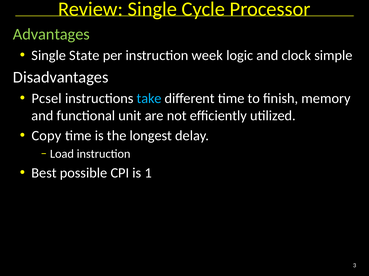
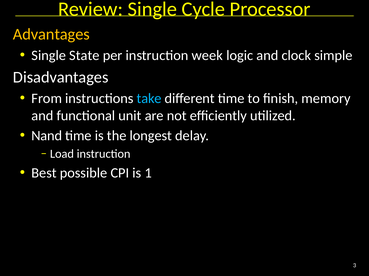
Advantages colour: light green -> yellow
Pcsel: Pcsel -> From
Copy: Copy -> Nand
